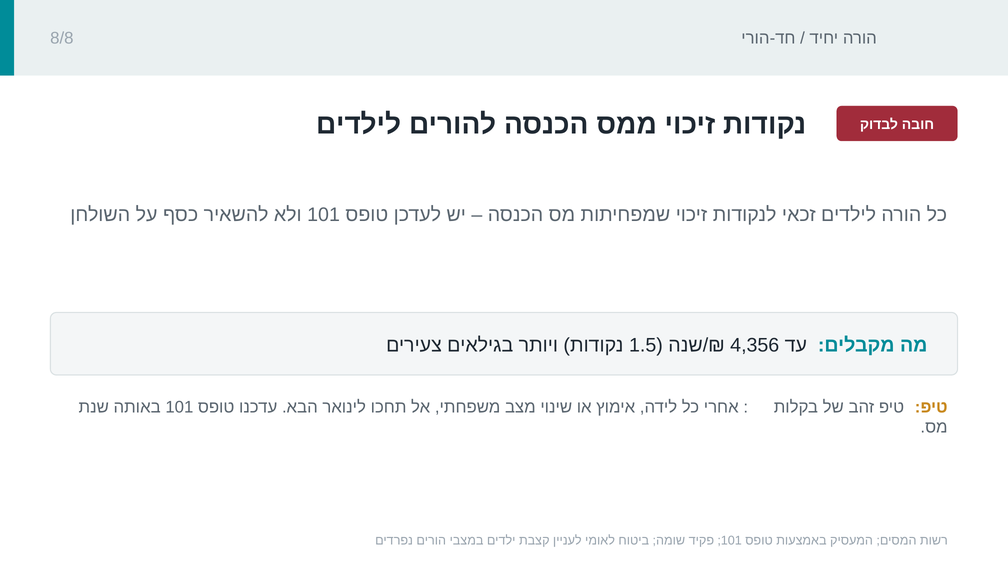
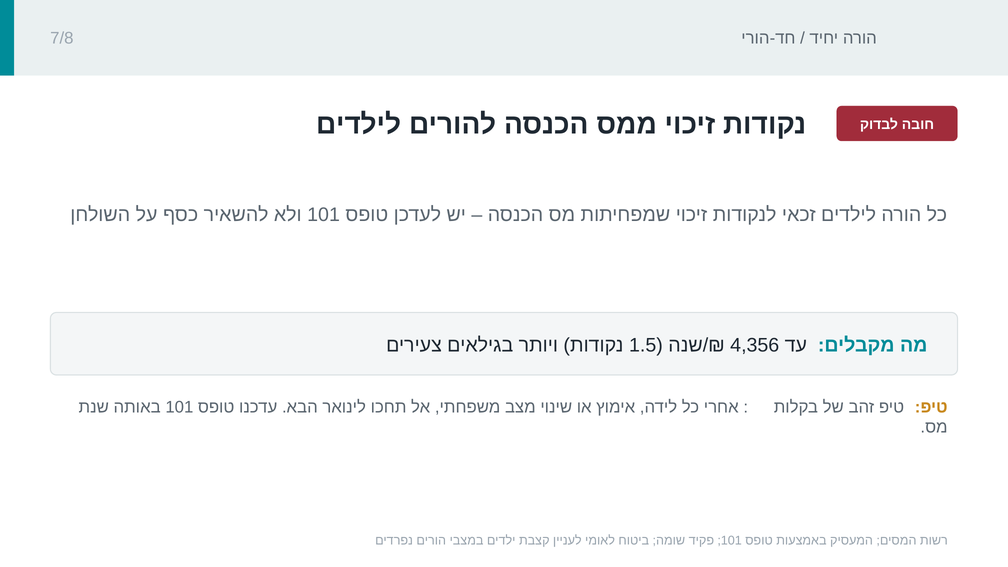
8/8: 8/8 -> 7/8
